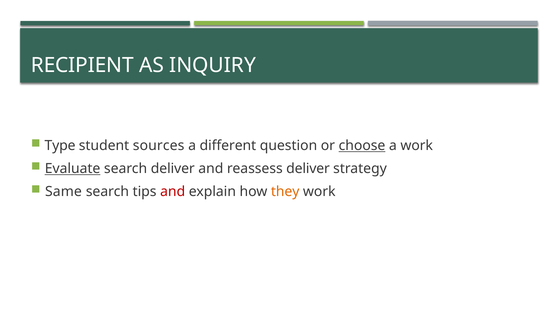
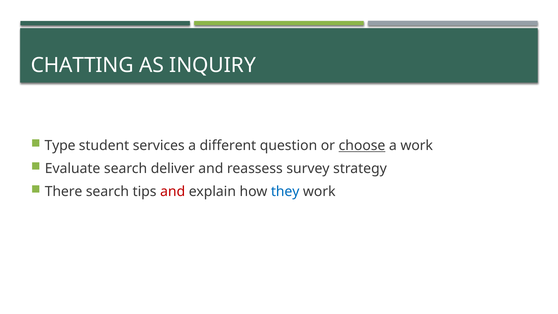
RECIPIENT: RECIPIENT -> CHATTING
sources: sources -> services
Evaluate underline: present -> none
reassess deliver: deliver -> survey
Same: Same -> There
they colour: orange -> blue
